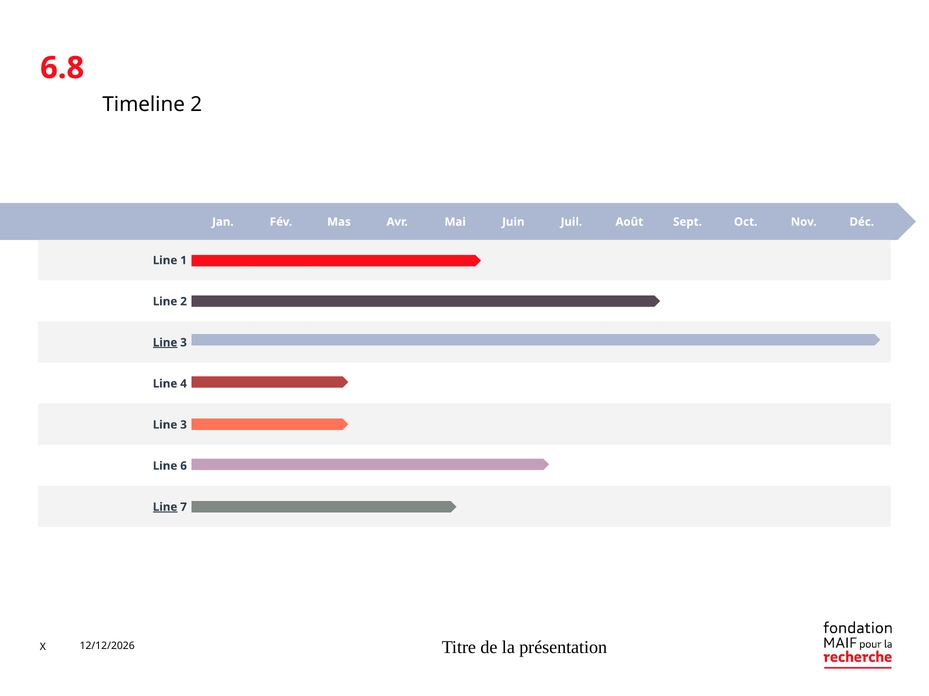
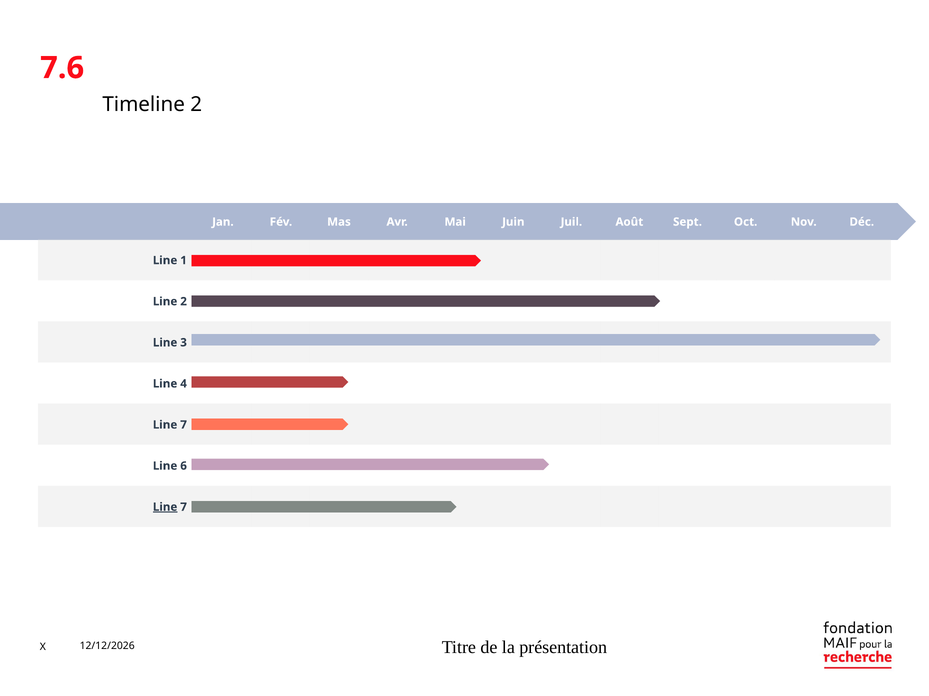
6.8: 6.8 -> 7.6
Line at (165, 343) underline: present -> none
3 at (184, 425): 3 -> 7
